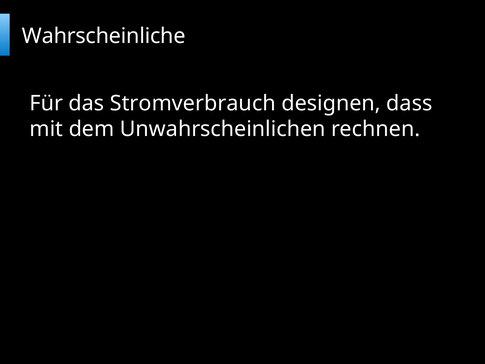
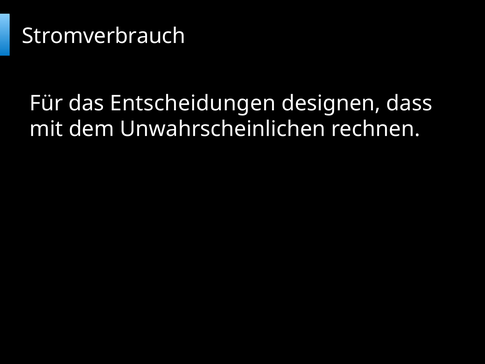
Wahrscheinliche: Wahrscheinliche -> Stromverbrauch
Stromverbrauch: Stromverbrauch -> Entscheidungen
